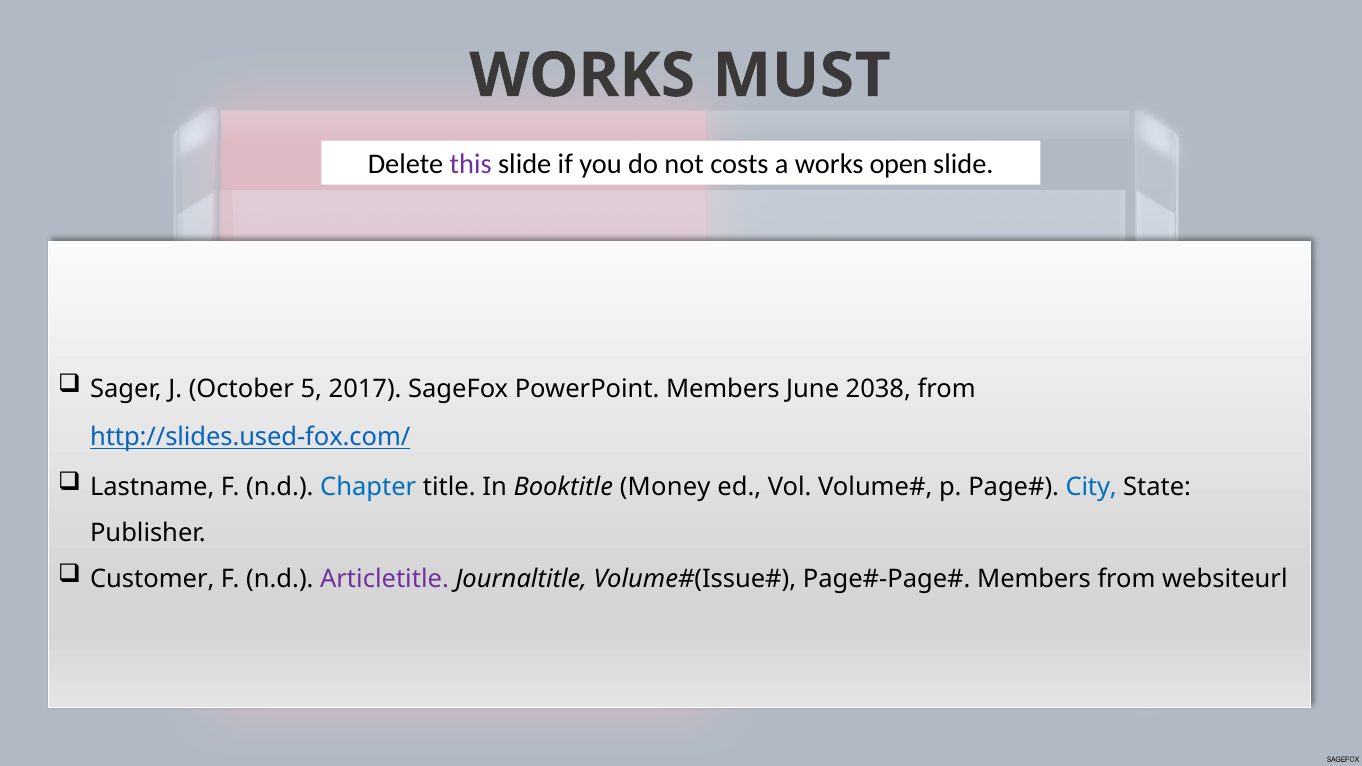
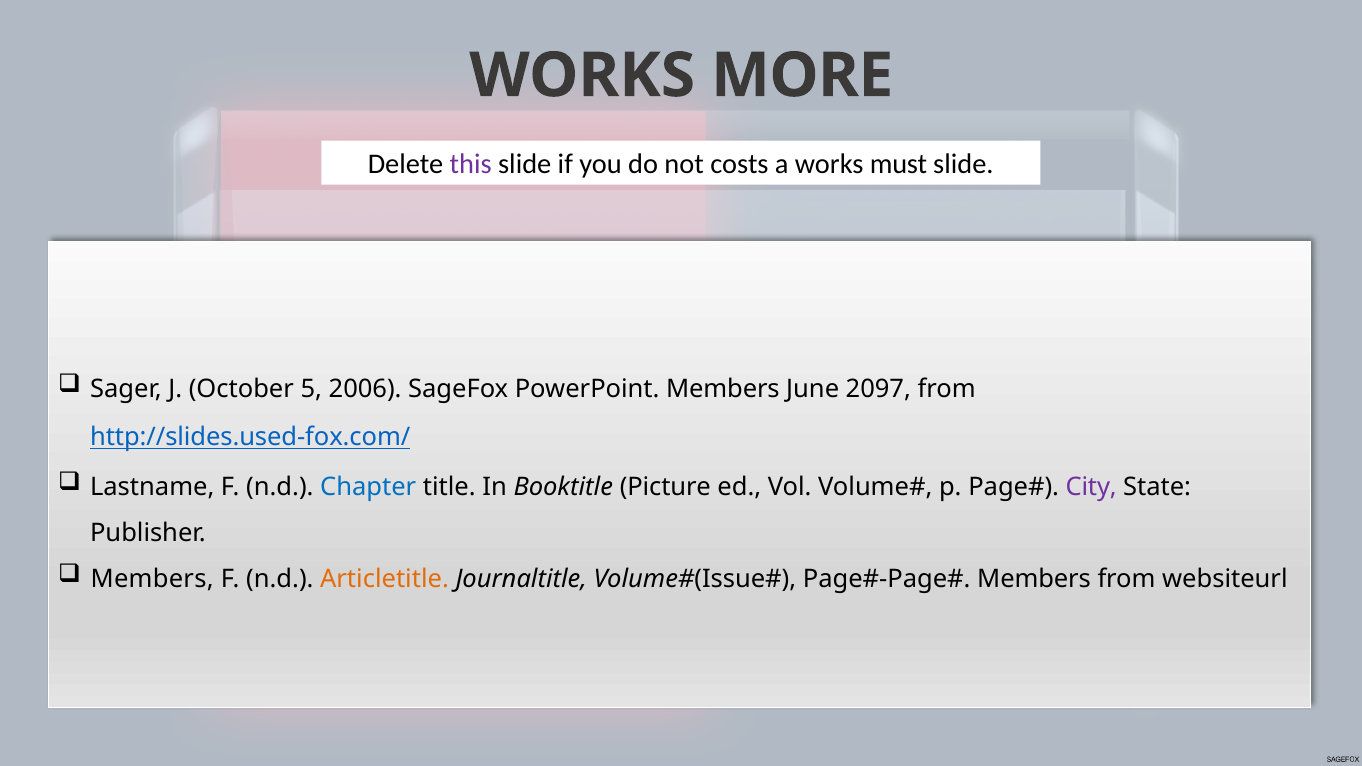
MUST: MUST -> MORE
open: open -> must
2017: 2017 -> 2006
2038: 2038 -> 2097
Money: Money -> Picture
City colour: blue -> purple
Customer at (152, 579): Customer -> Members
Articletitle colour: purple -> orange
